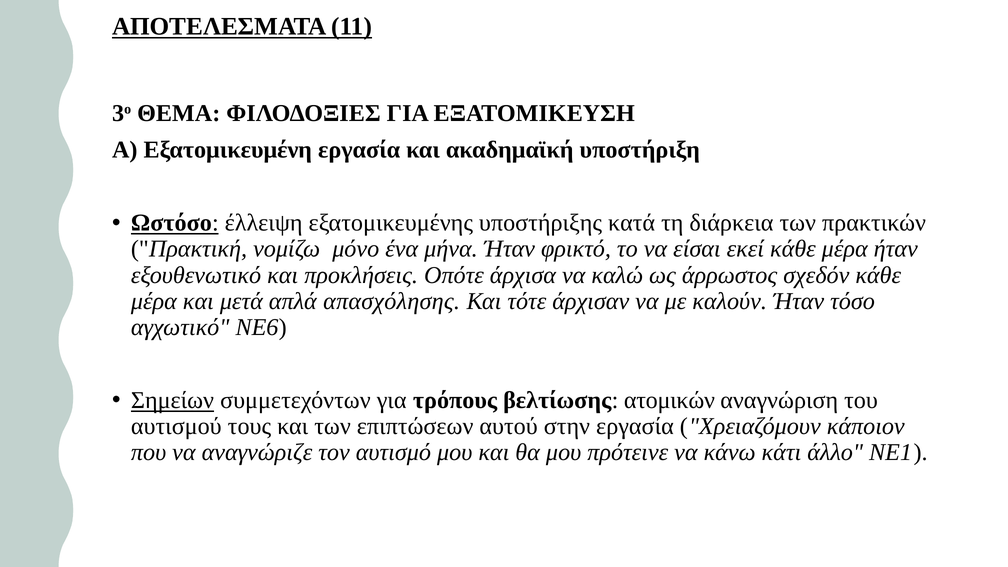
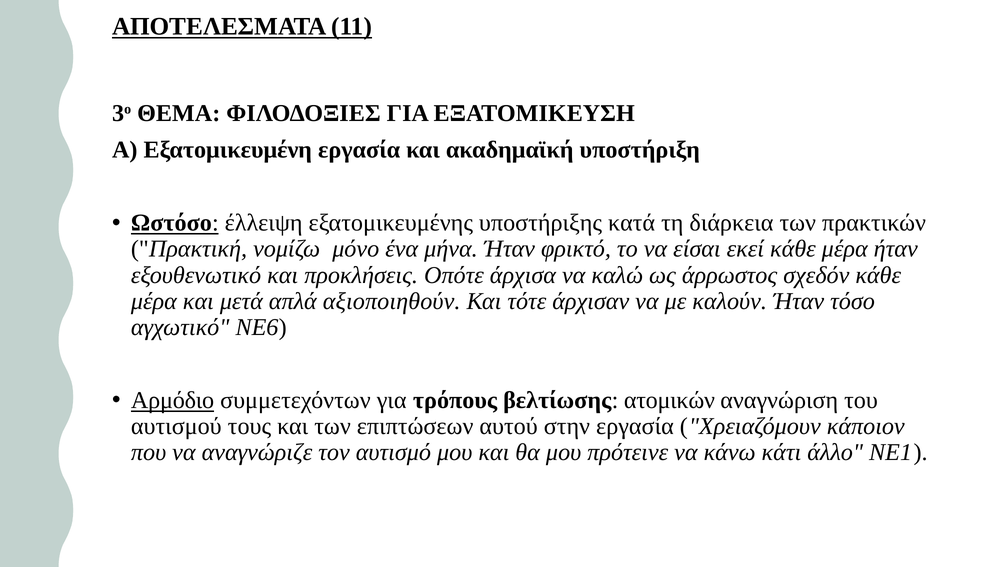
απασχόλησης: απασχόλησης -> αξιοποιηθούν
Σημείων: Σημείων -> Αρμόδιο
